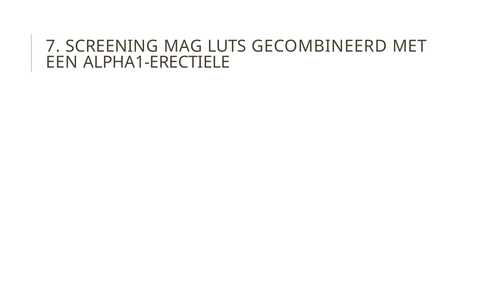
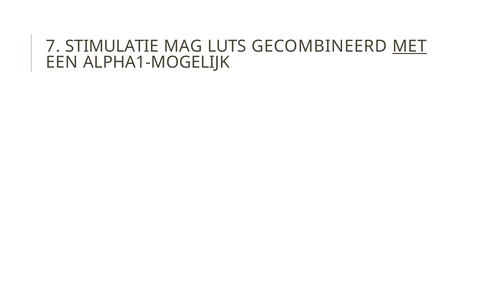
SCREENING: SCREENING -> STIMULATIE
MET underline: none -> present
ALPHA1-ERECTIELE: ALPHA1-ERECTIELE -> ALPHA1-MOGELIJK
